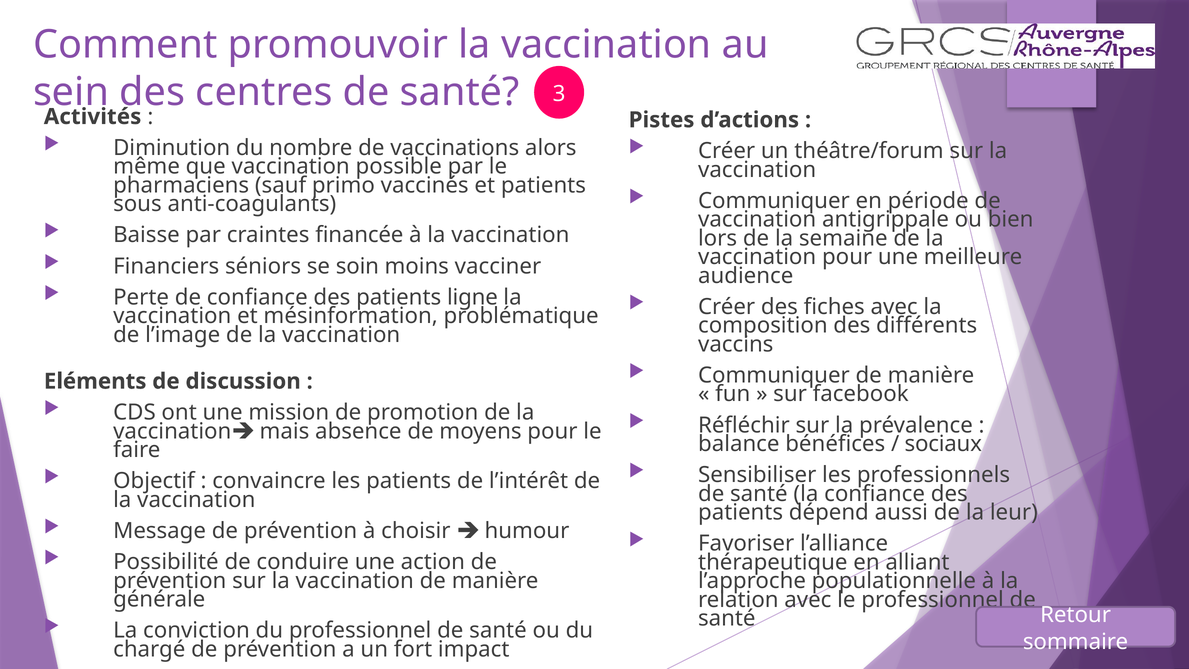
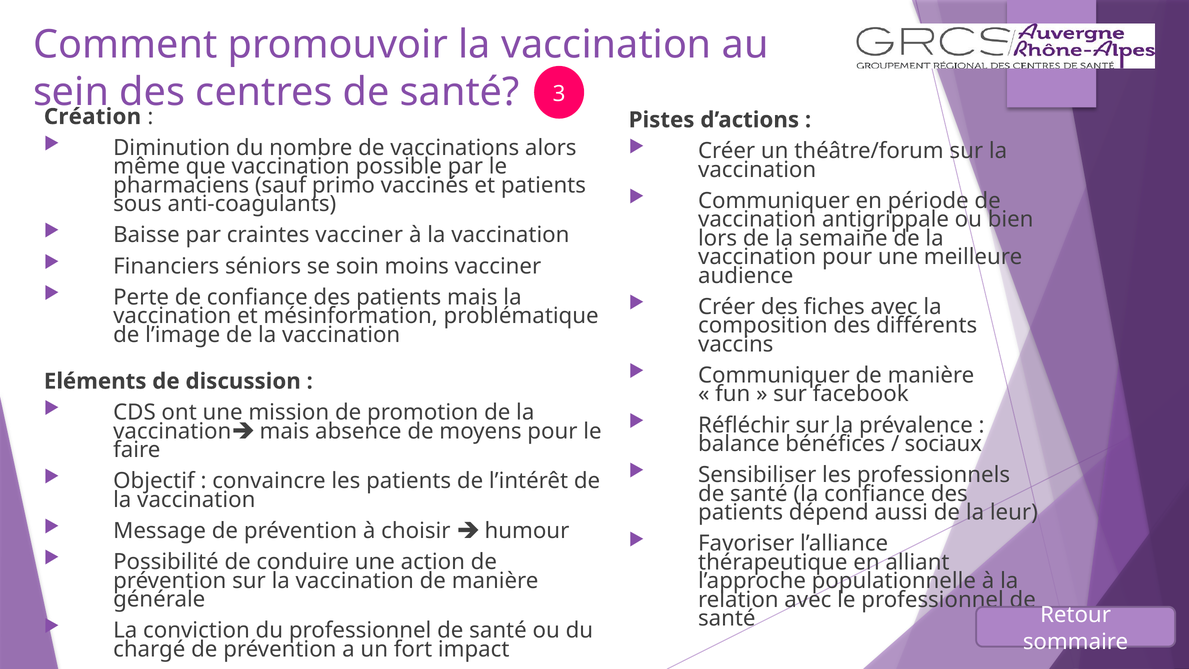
Activités: Activités -> Création
craintes financée: financée -> vacciner
patients ligne: ligne -> mais
